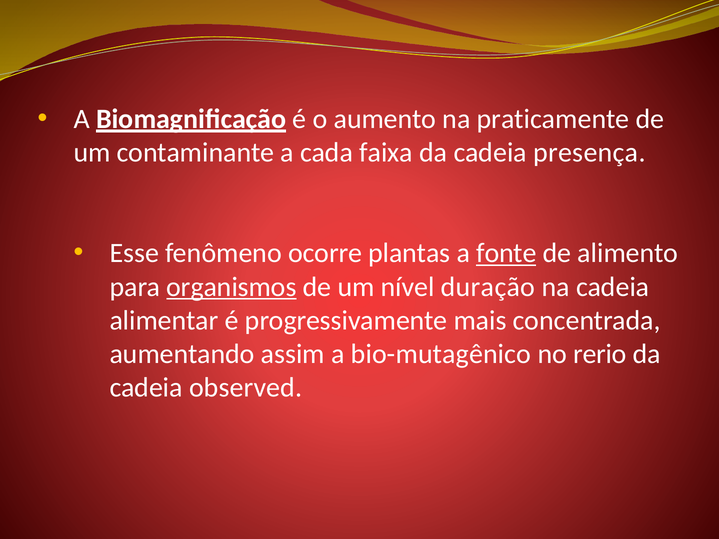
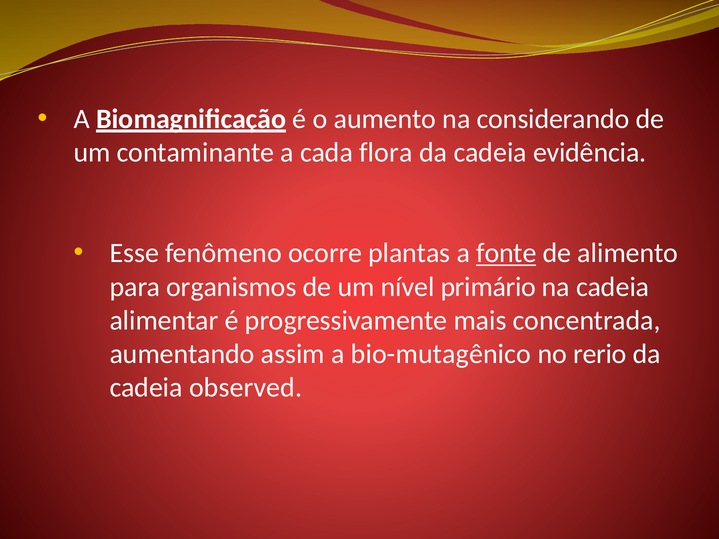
praticamente: praticamente -> considerando
faixa: faixa -> flora
presença: presença -> evidência
organismos underline: present -> none
duração: duração -> primário
